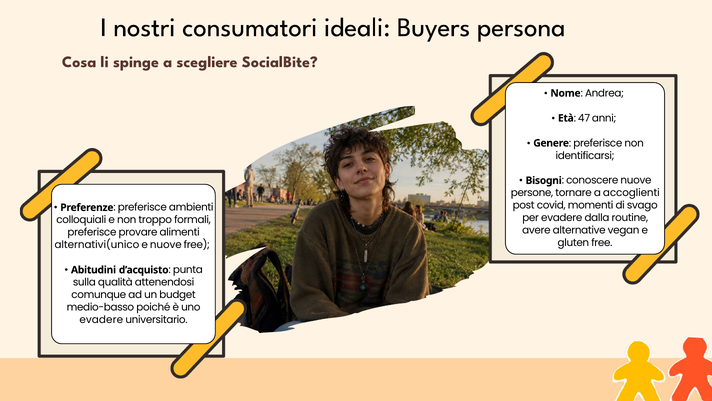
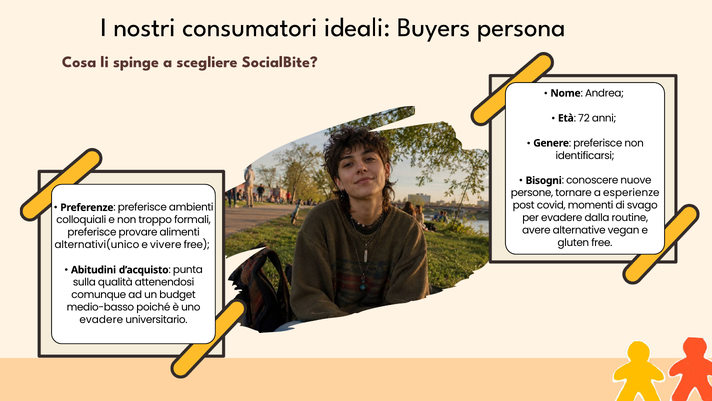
47: 47 -> 72
accoglienti: accoglienti -> esperienze
e nuove: nuove -> vivere
